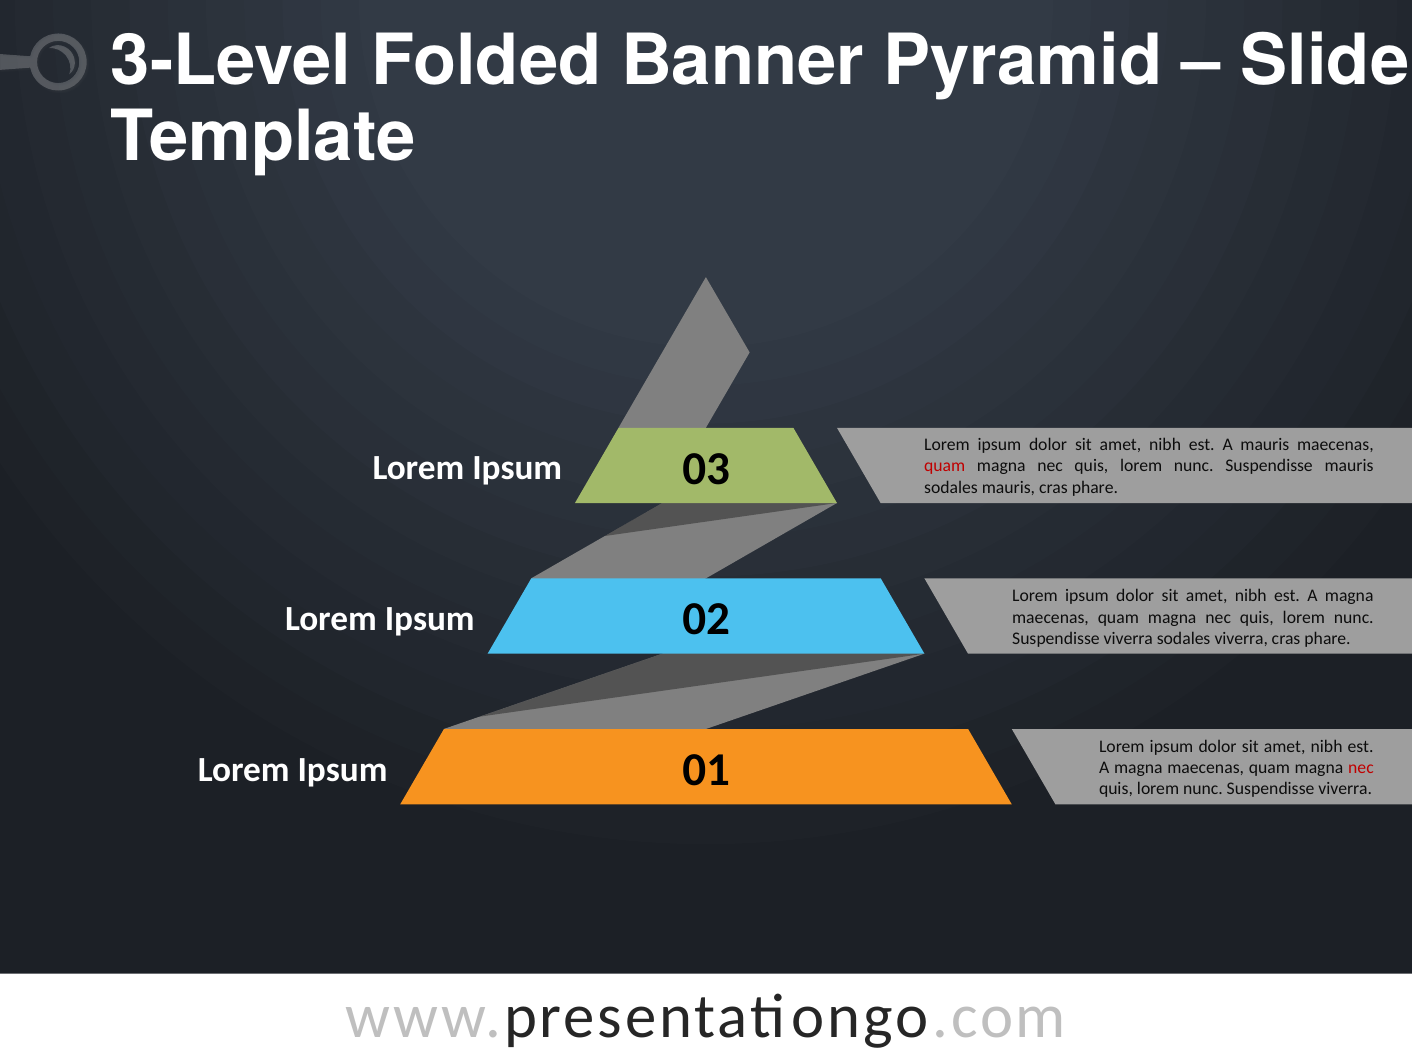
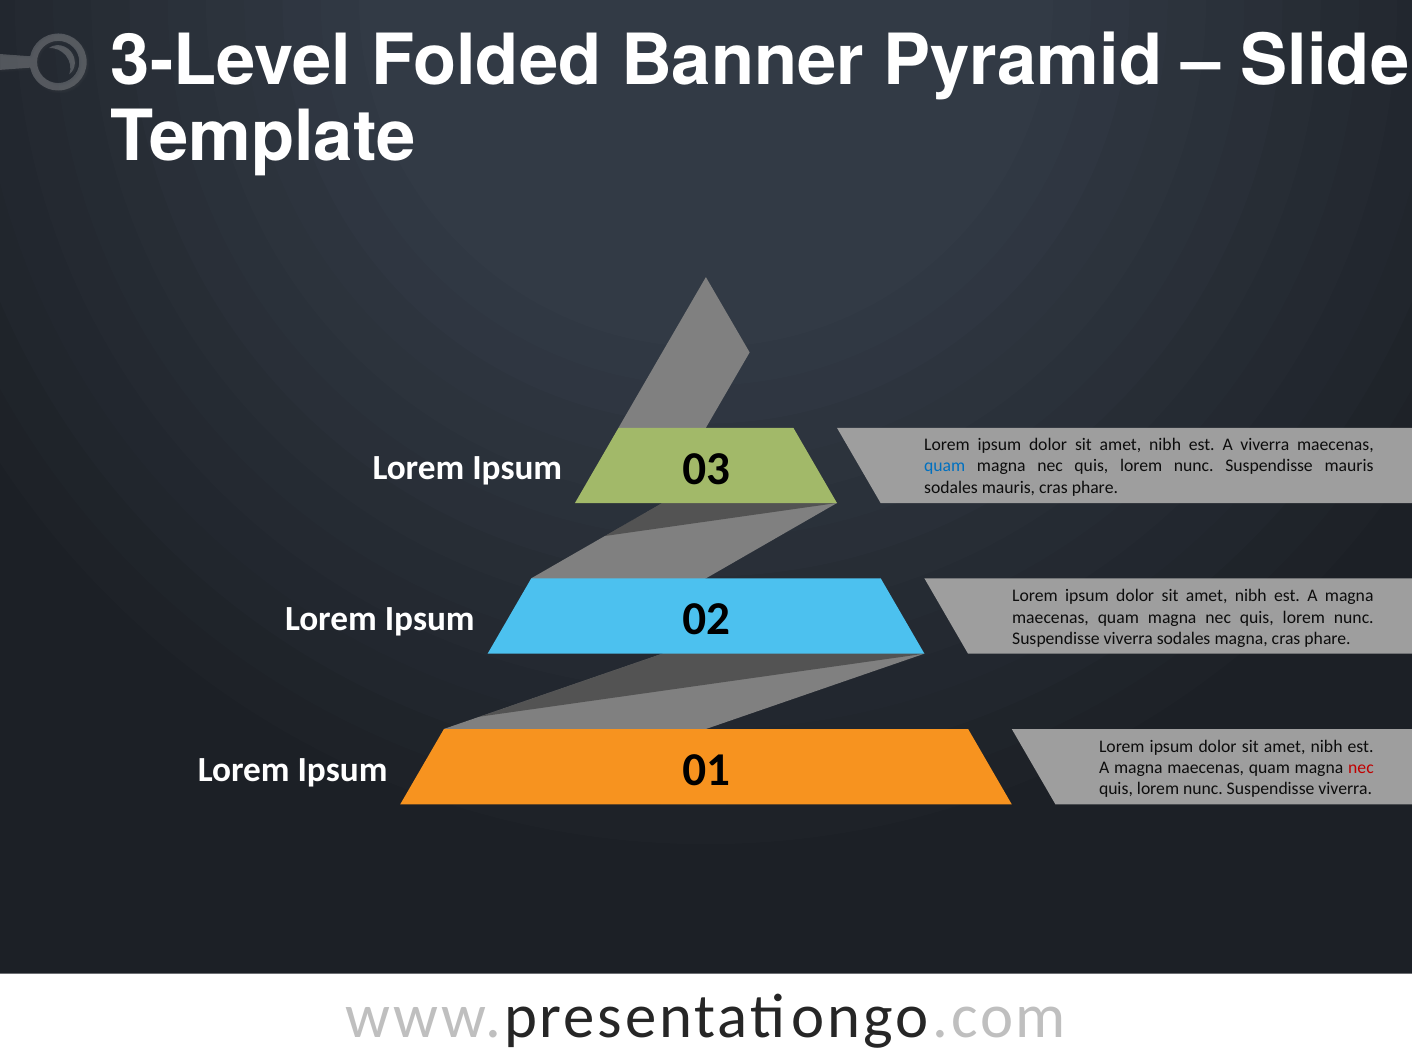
A mauris: mauris -> viverra
quam at (945, 466) colour: red -> blue
sodales viverra: viverra -> magna
